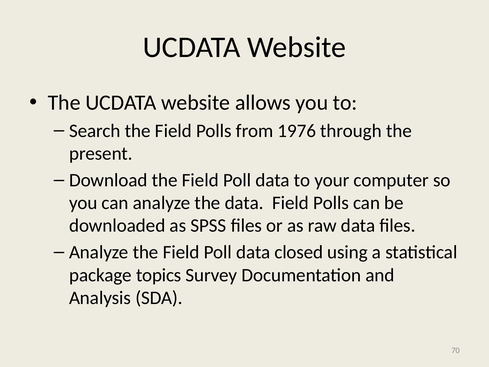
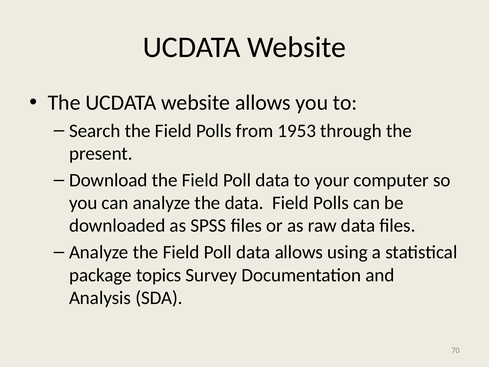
1976: 1976 -> 1953
data closed: closed -> allows
